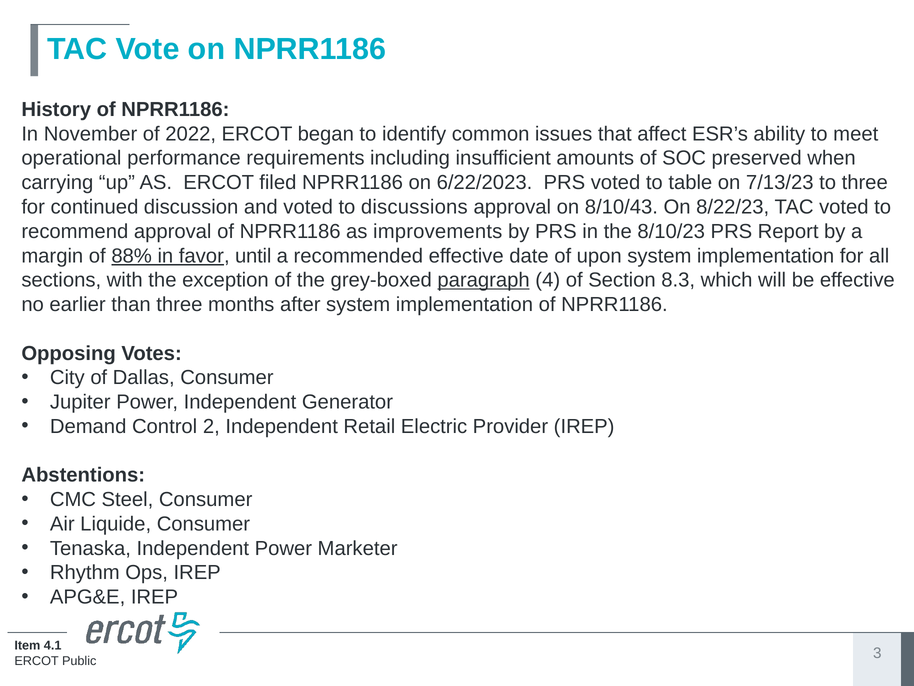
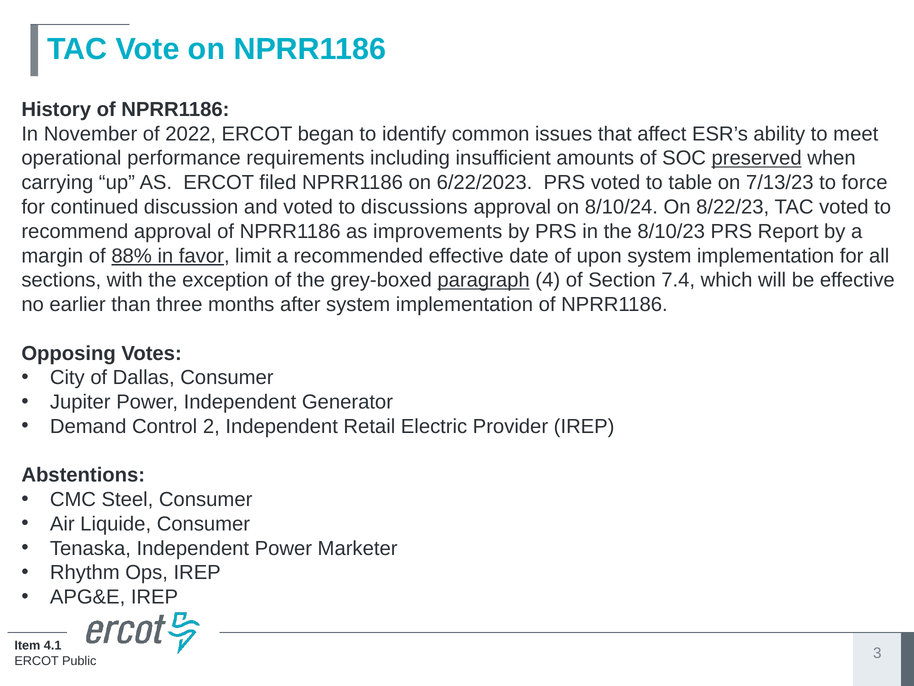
preserved underline: none -> present
to three: three -> force
8/10/43: 8/10/43 -> 8/10/24
until: until -> limit
8.3: 8.3 -> 7.4
